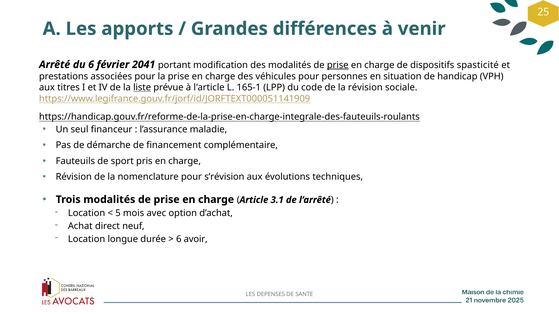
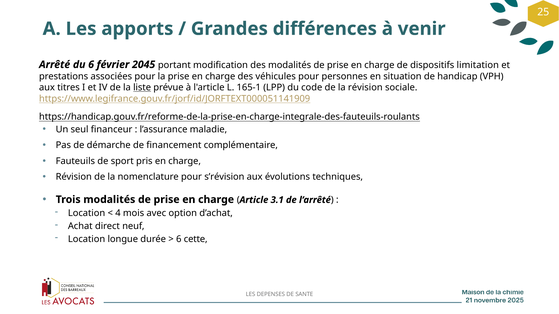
2041: 2041 -> 2045
prise at (338, 65) underline: present -> none
spasticité: spasticité -> limitation
5: 5 -> 4
avoir: avoir -> cette
